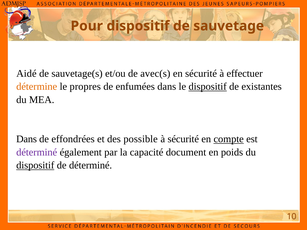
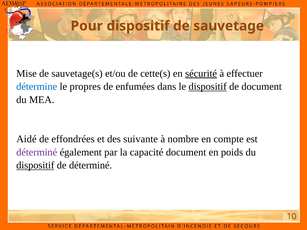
Aidé: Aidé -> Mise
avec(s: avec(s -> cette(s
sécurité at (201, 74) underline: none -> present
détermine colour: orange -> blue
de existantes: existantes -> document
Dans at (27, 139): Dans -> Aidé
possible: possible -> suivante
à sécurité: sécurité -> nombre
compte underline: present -> none
